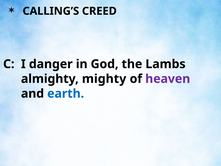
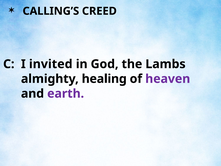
danger: danger -> invited
mighty: mighty -> healing
earth colour: blue -> purple
